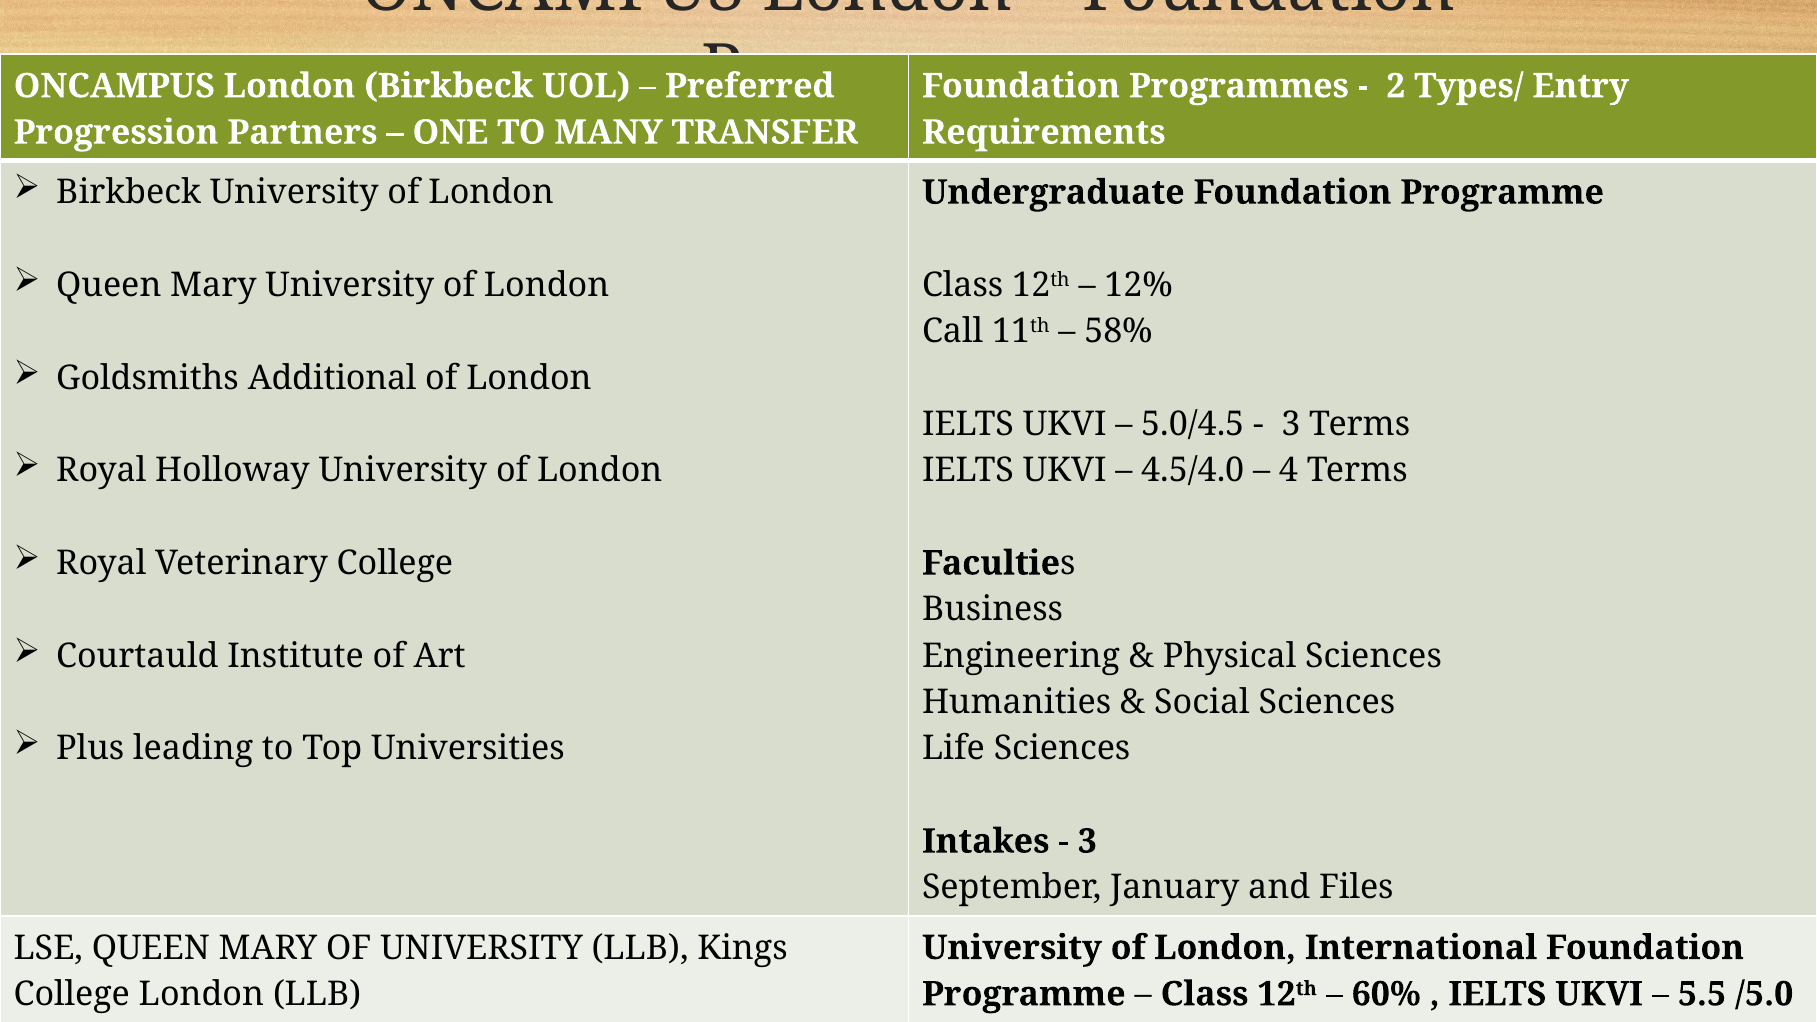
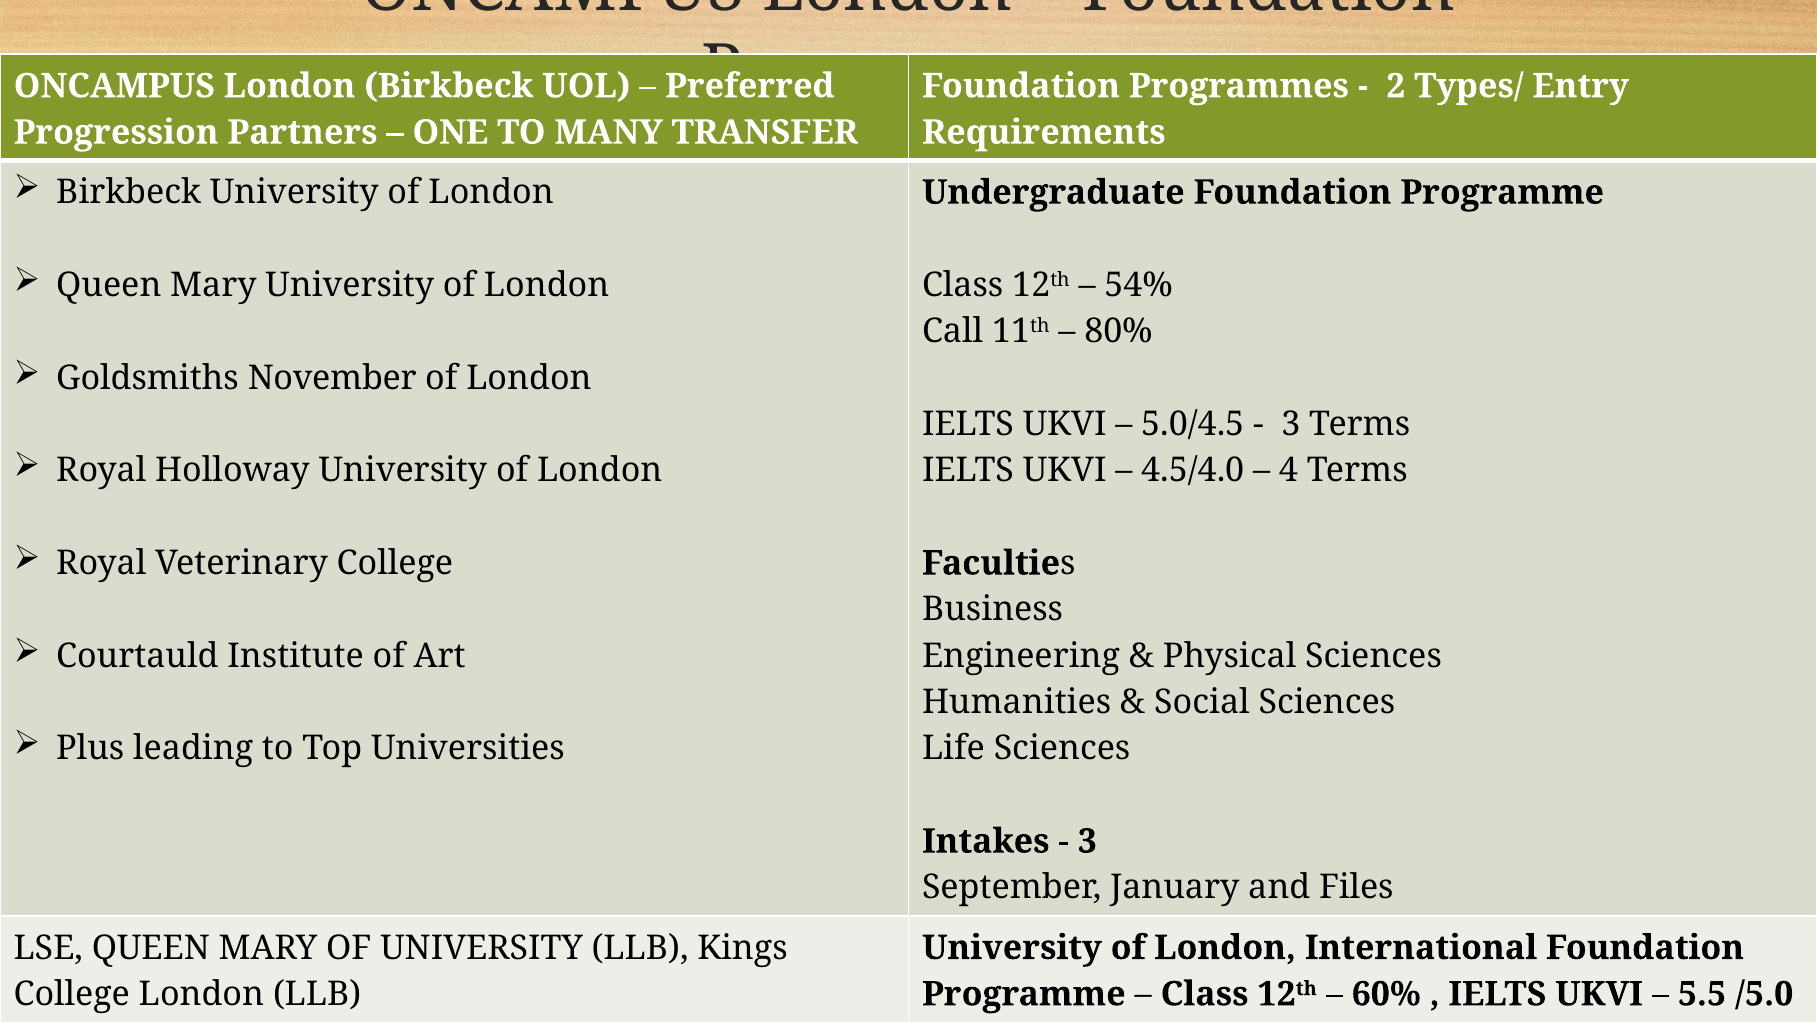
12%: 12% -> 54%
58%: 58% -> 80%
Goldsmiths Additional: Additional -> November
